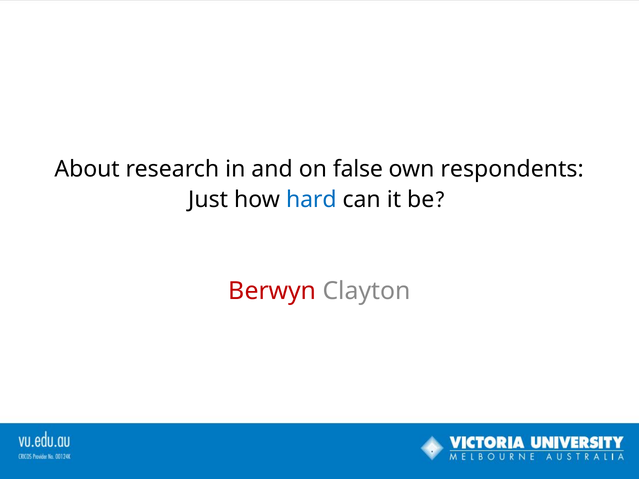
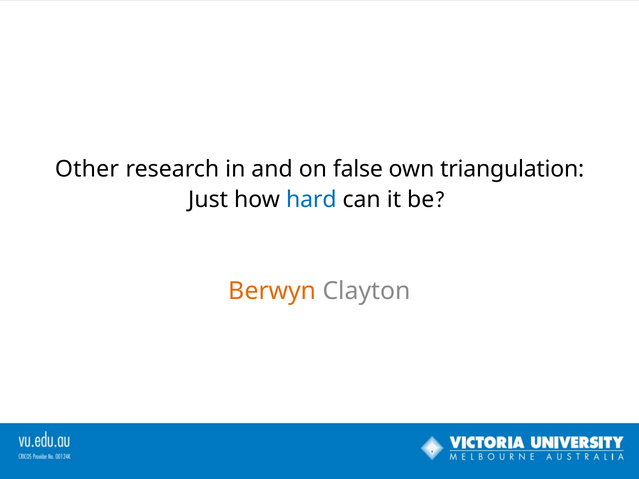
About: About -> Other
respondents: respondents -> triangulation
Berwyn colour: red -> orange
